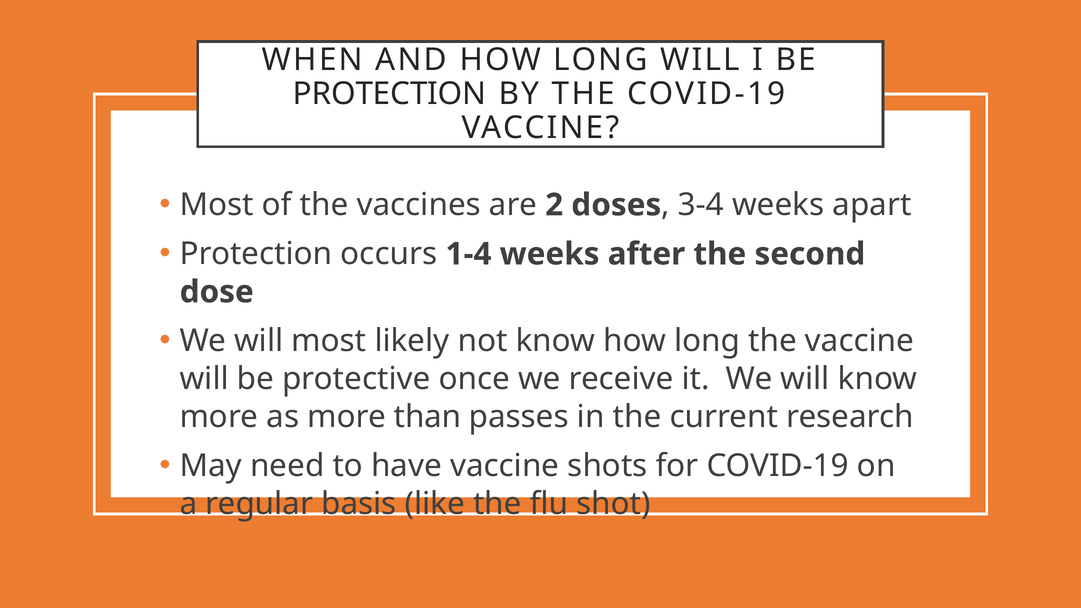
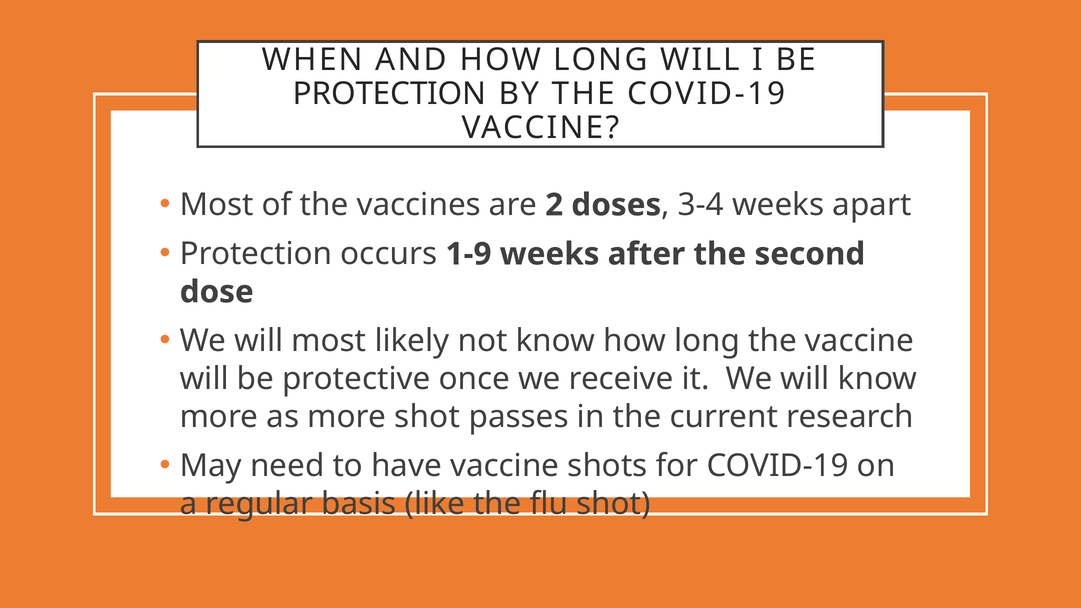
1-4: 1-4 -> 1-9
more than: than -> shot
